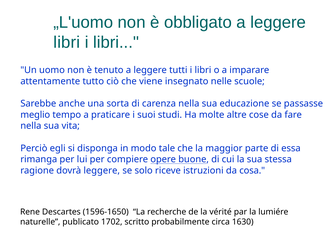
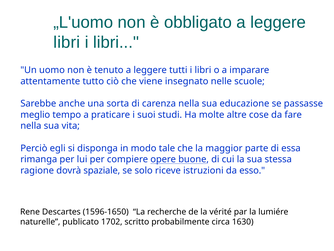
dovrà leggere: leggere -> spaziale
cosa: cosa -> esso
